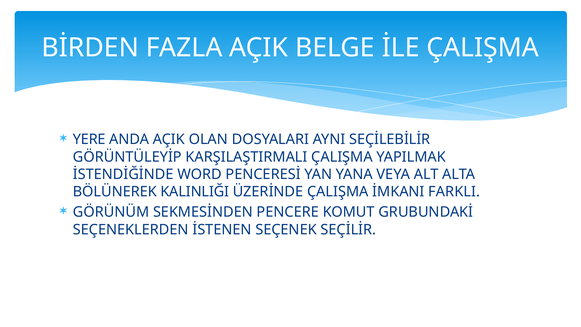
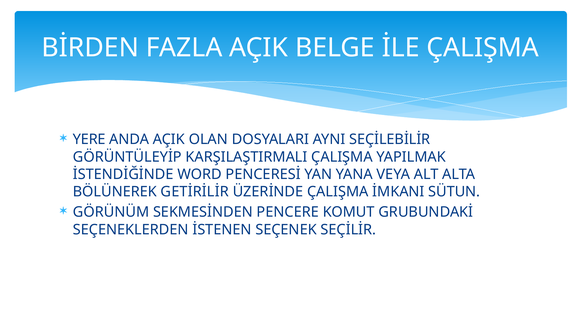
KALINLIĞI: KALINLIĞI -> GETİRİLİR
FARKLI: FARKLI -> SÜTUN
